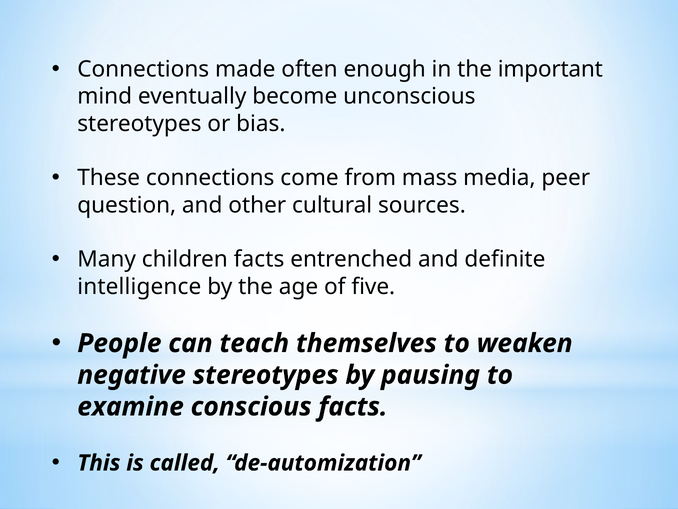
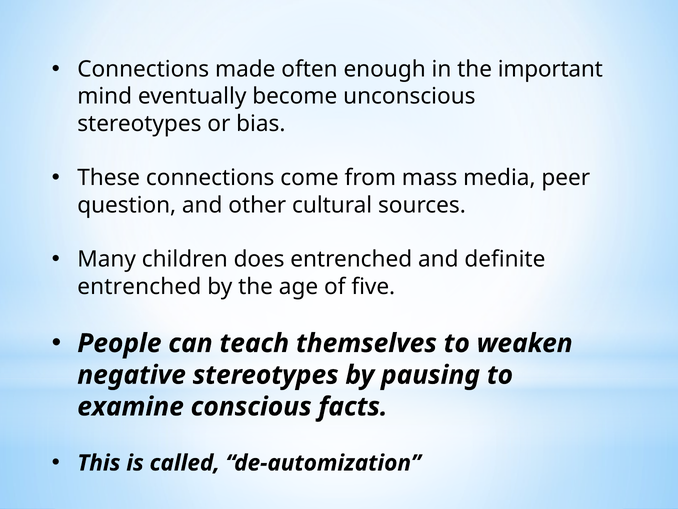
children facts: facts -> does
intelligence at (139, 286): intelligence -> entrenched
